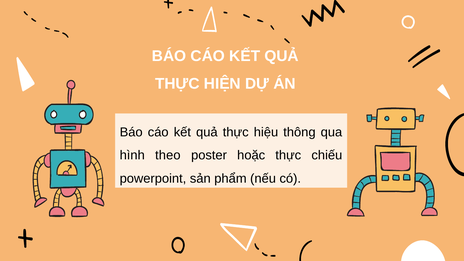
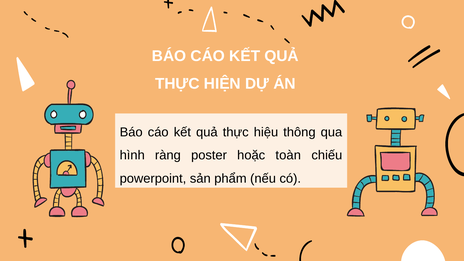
theo: theo -> ràng
hoặc thực: thực -> toàn
